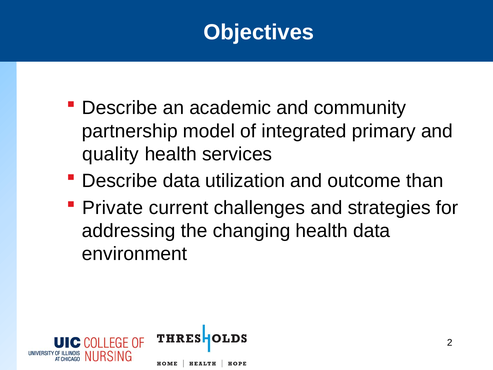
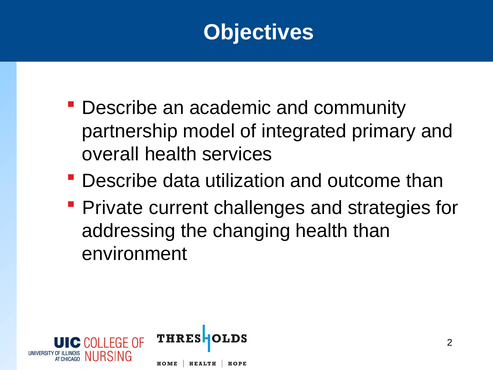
quality: quality -> overall
health data: data -> than
